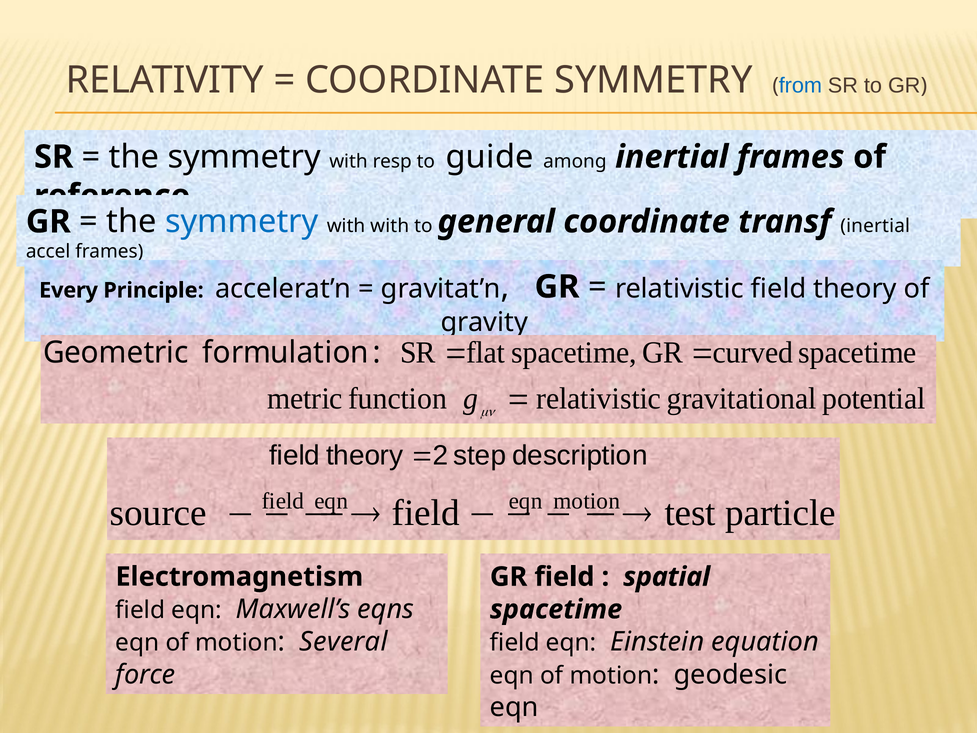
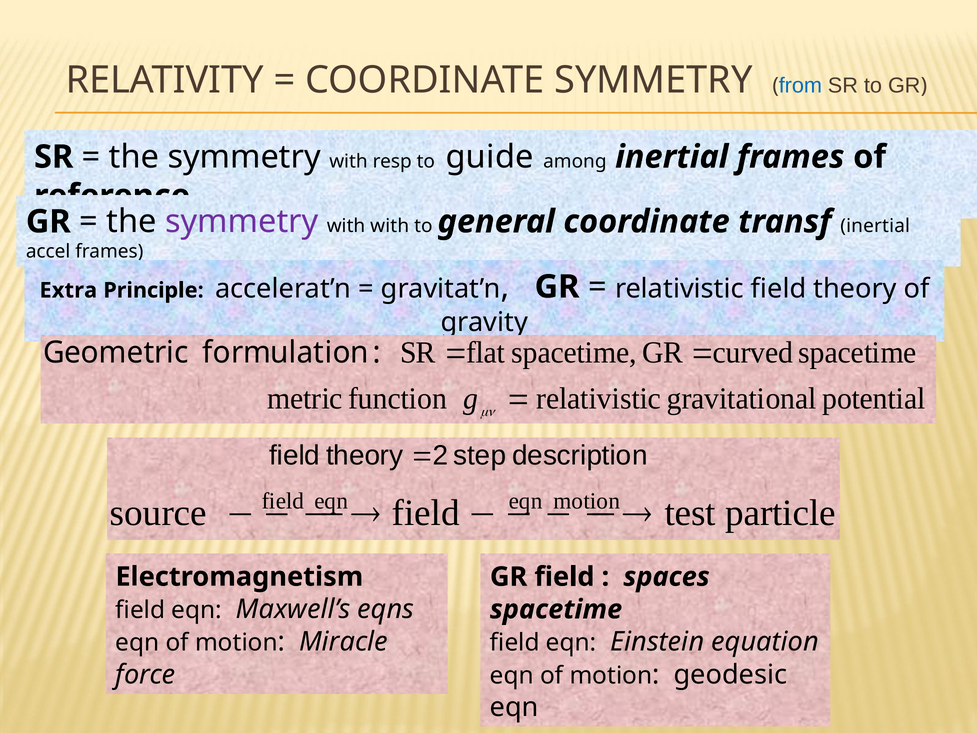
symmetry at (242, 222) colour: blue -> purple
Every: Every -> Extra
spatial: spatial -> spaces
Several: Several -> Miracle
